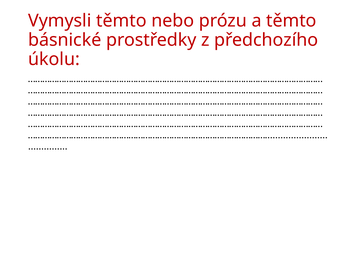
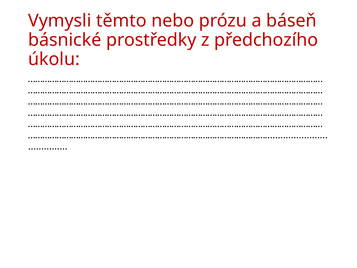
a těmto: těmto -> báseň
